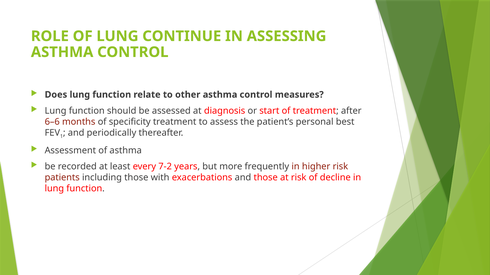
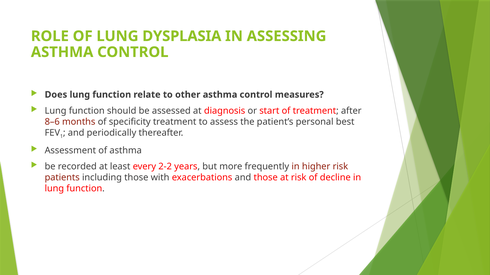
CONTINUE: CONTINUE -> DYSPLASIA
6–6: 6–6 -> 8–6
7-2: 7-2 -> 2-2
